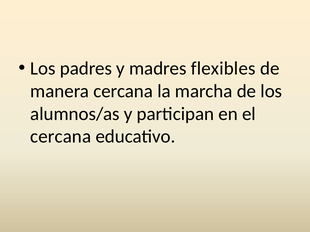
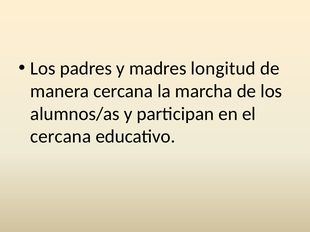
flexibles: flexibles -> longitud
